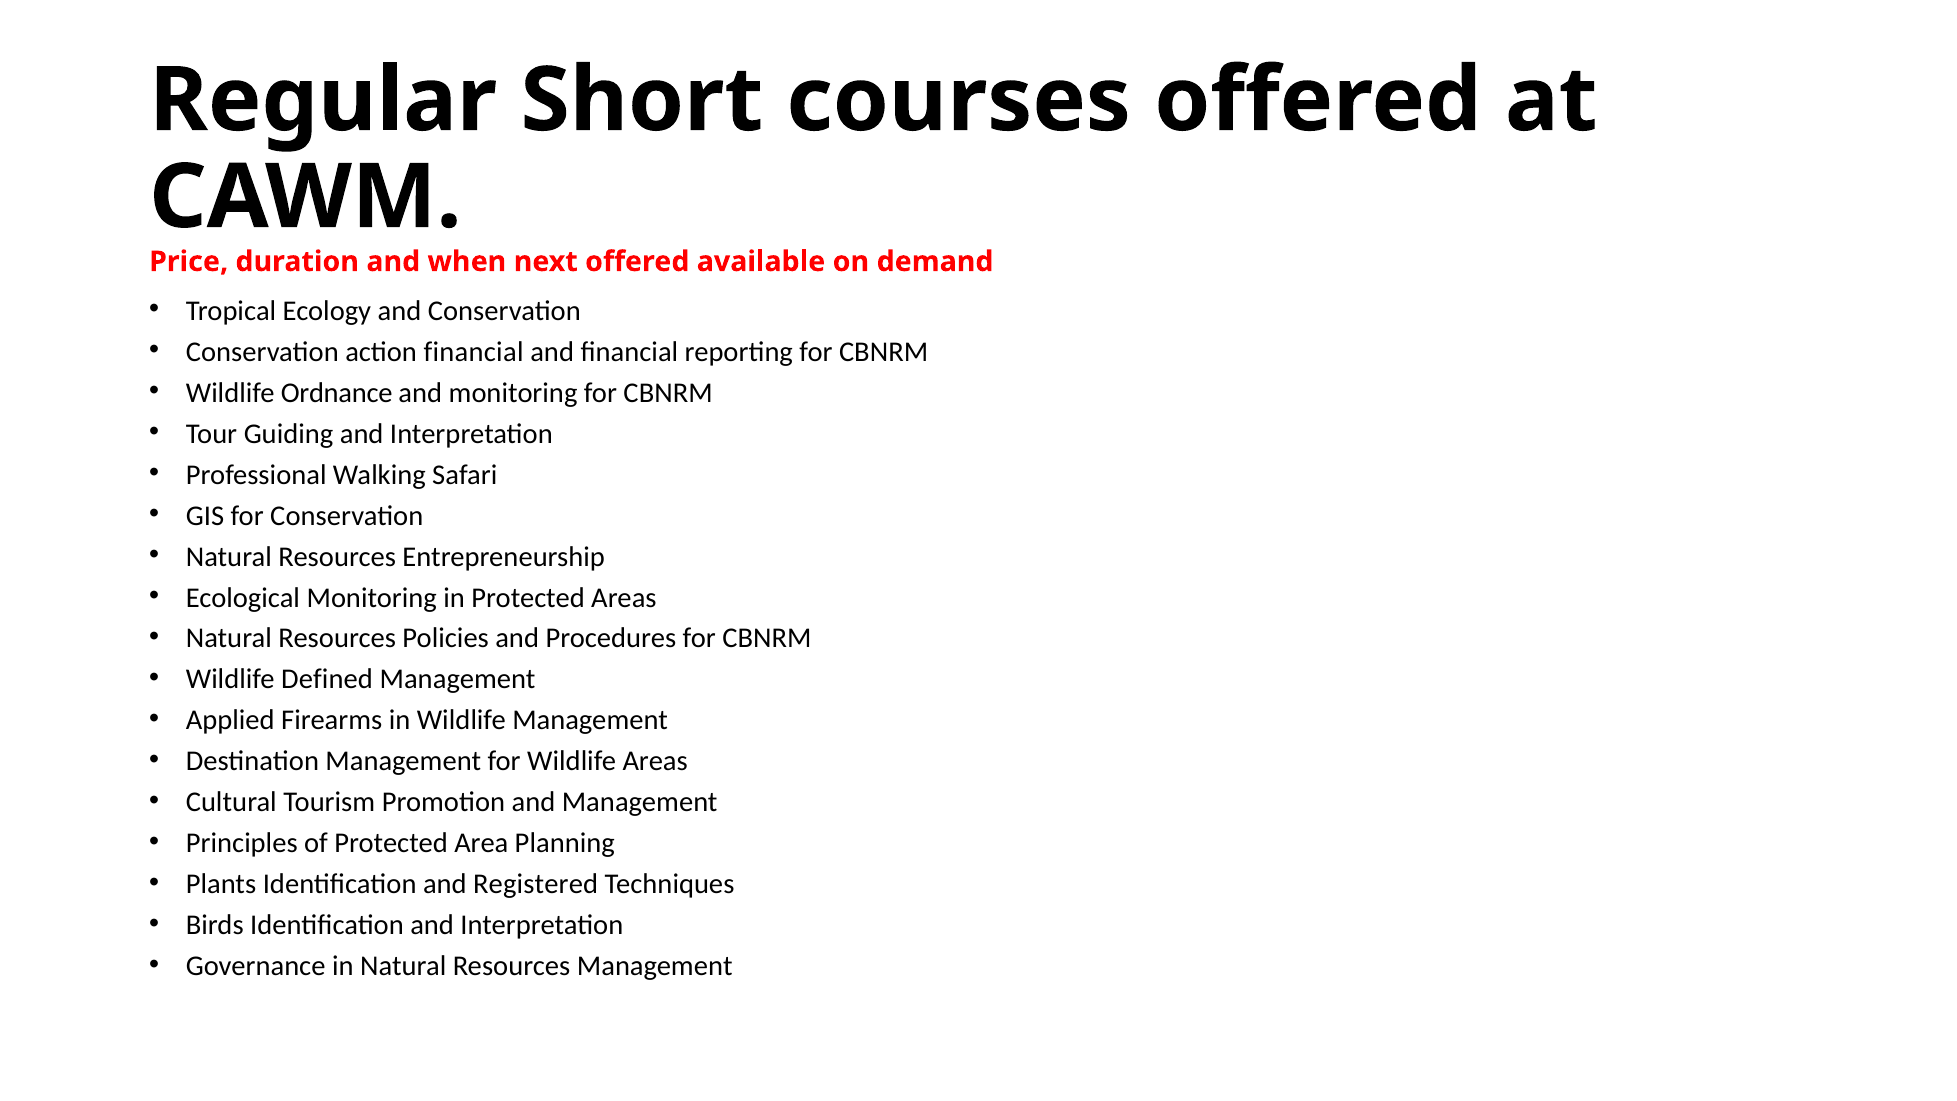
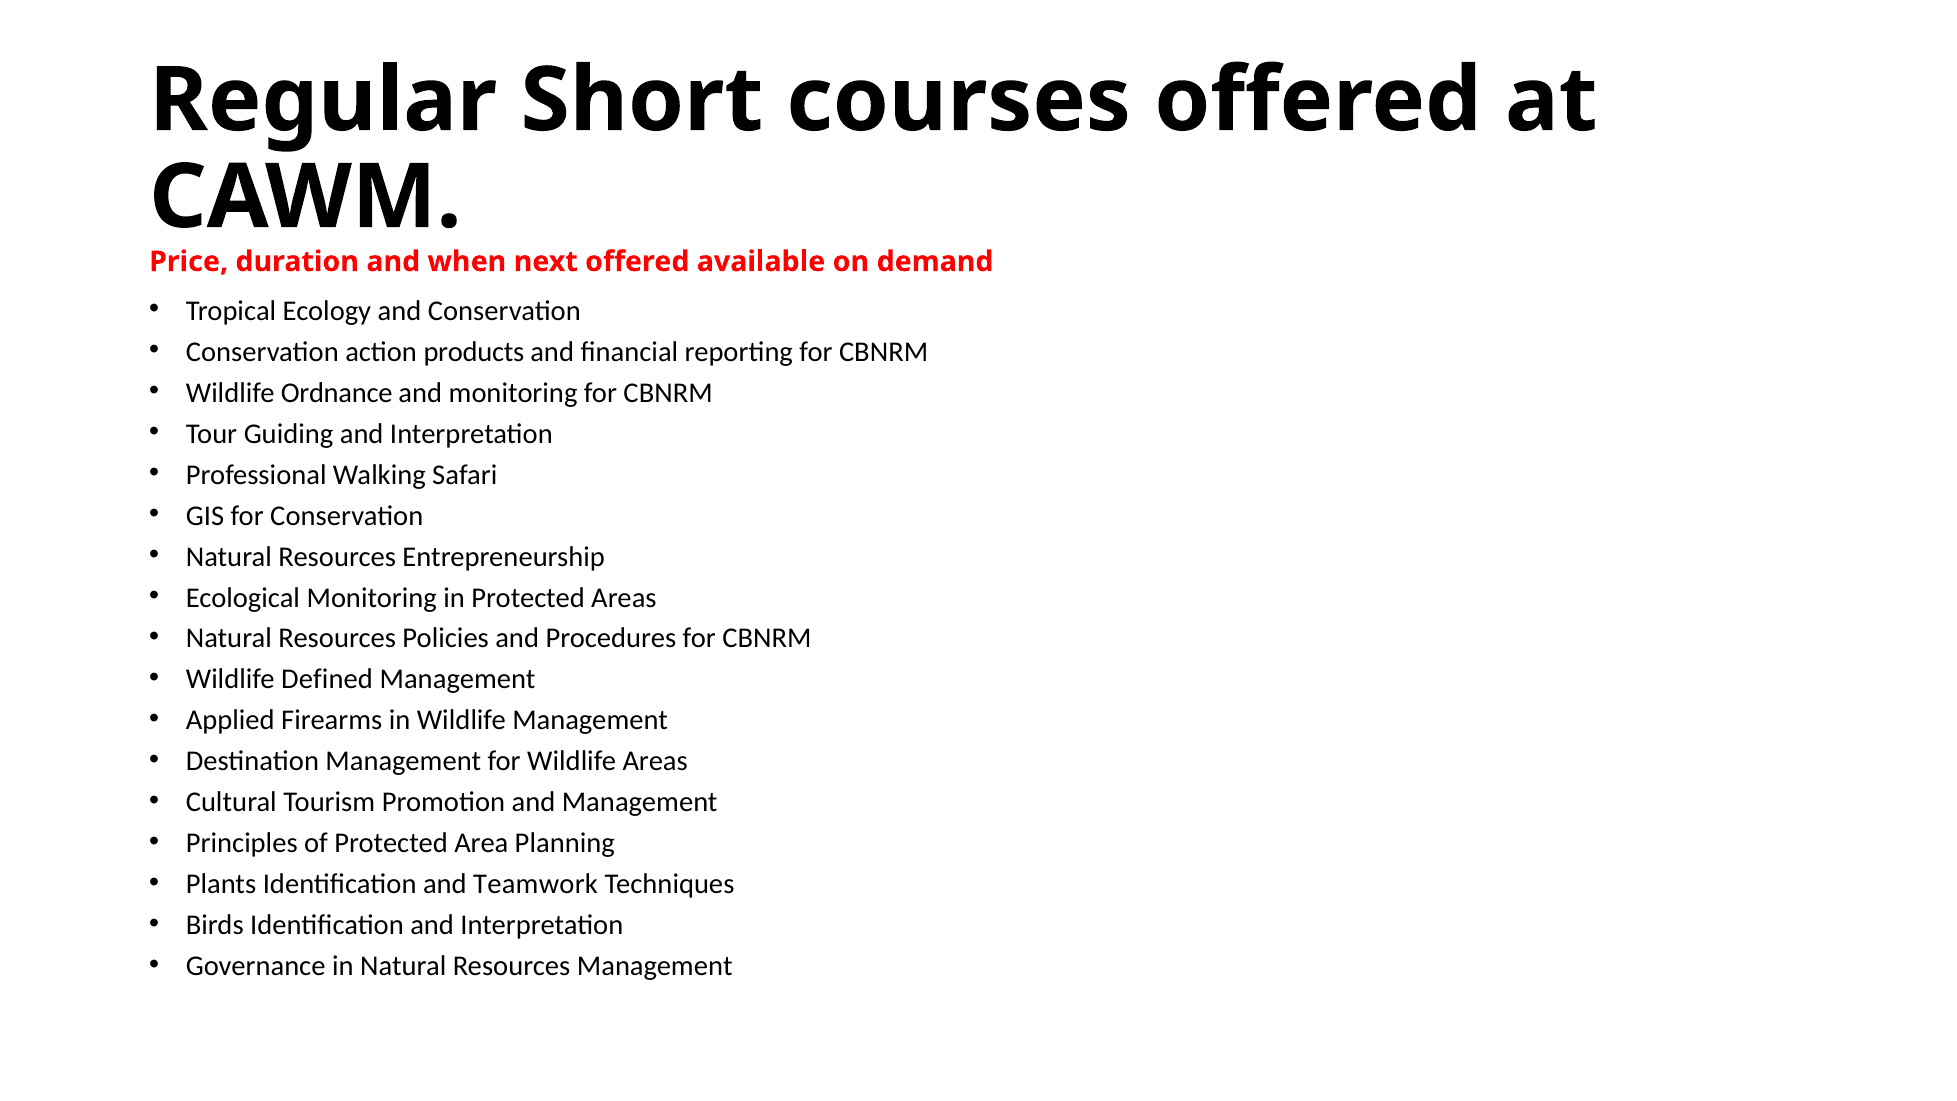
action financial: financial -> products
Registered: Registered -> Teamwork
